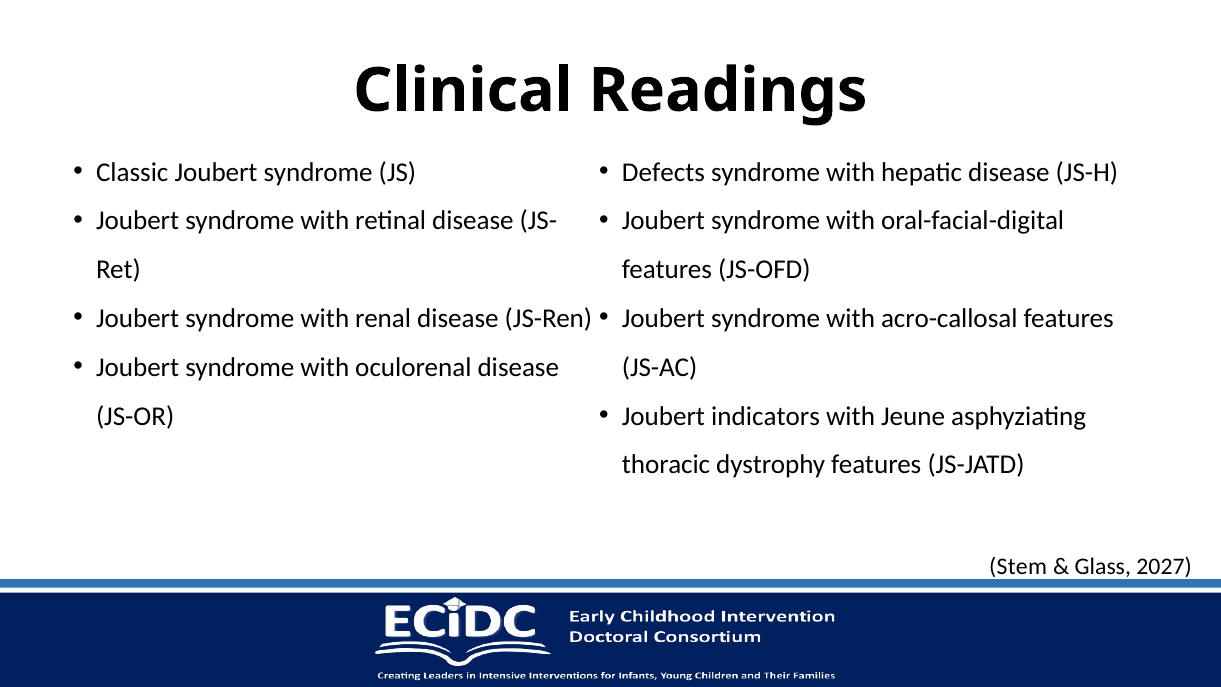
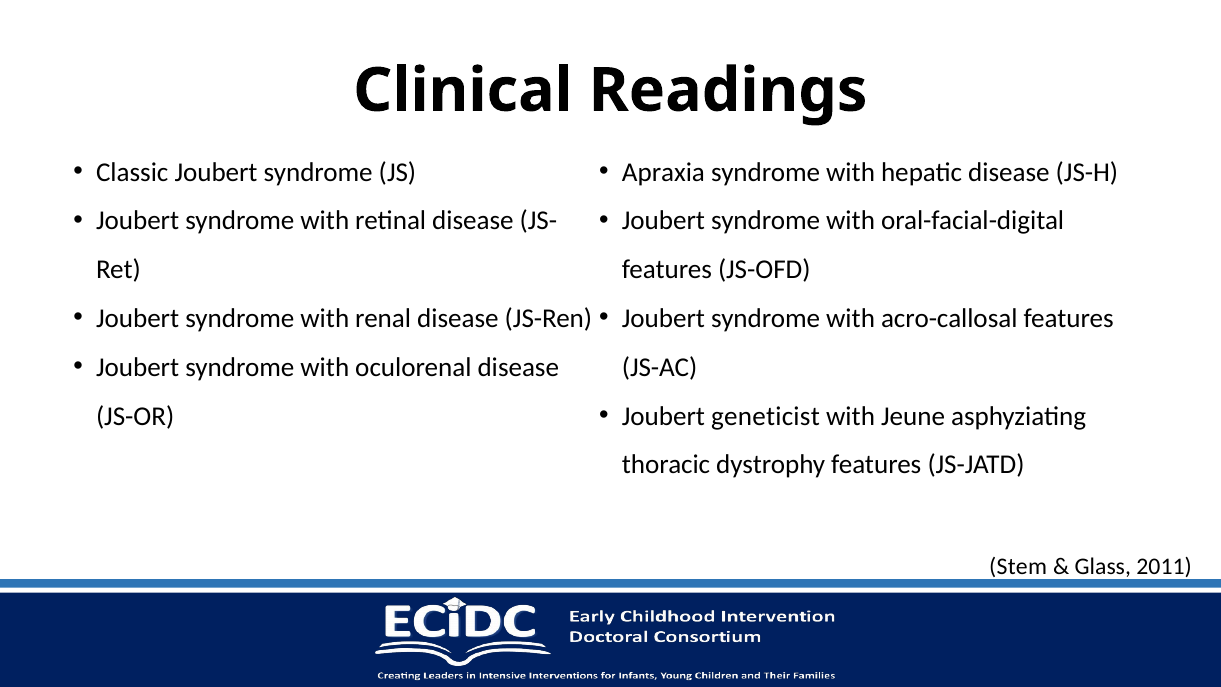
Defects: Defects -> Apraxia
indicators: indicators -> geneticist
2027: 2027 -> 2011
